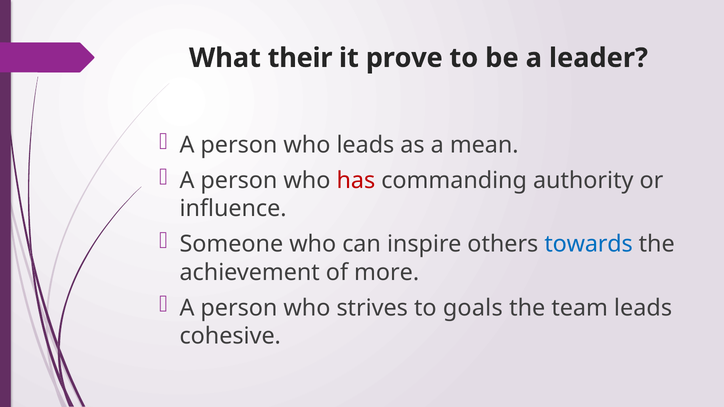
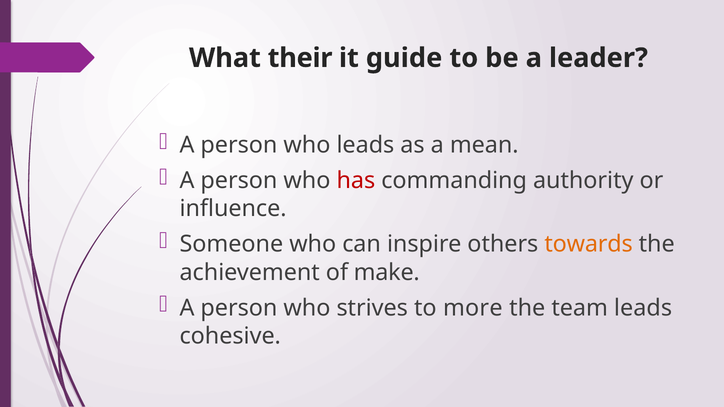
prove: prove -> guide
towards colour: blue -> orange
more: more -> make
goals: goals -> more
